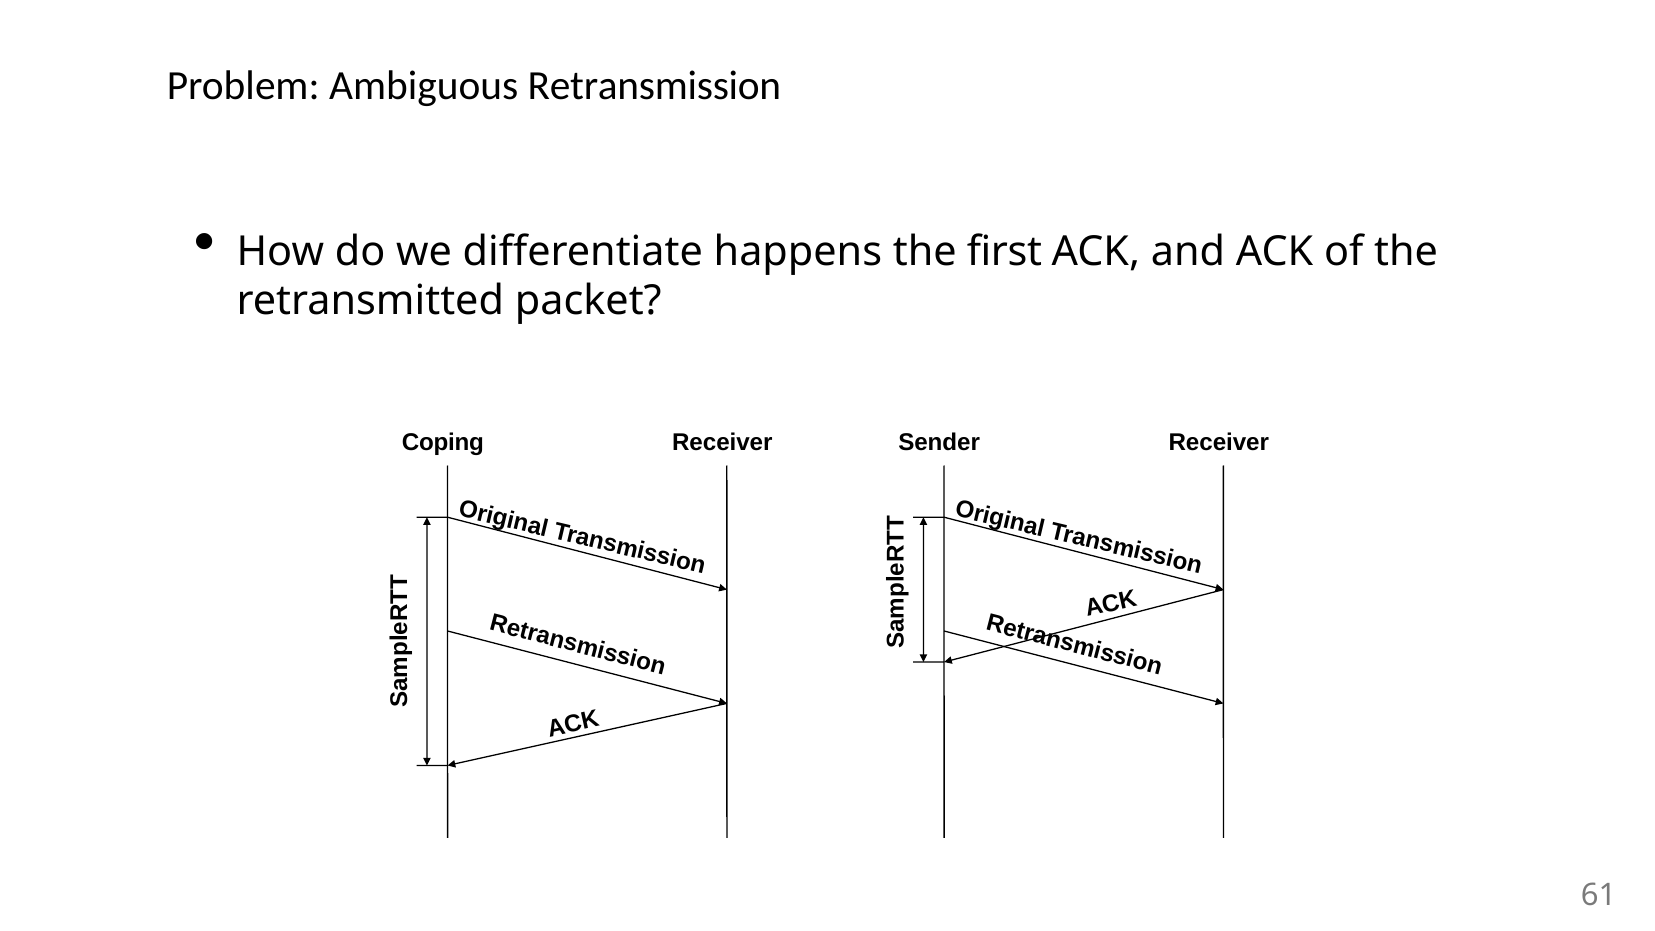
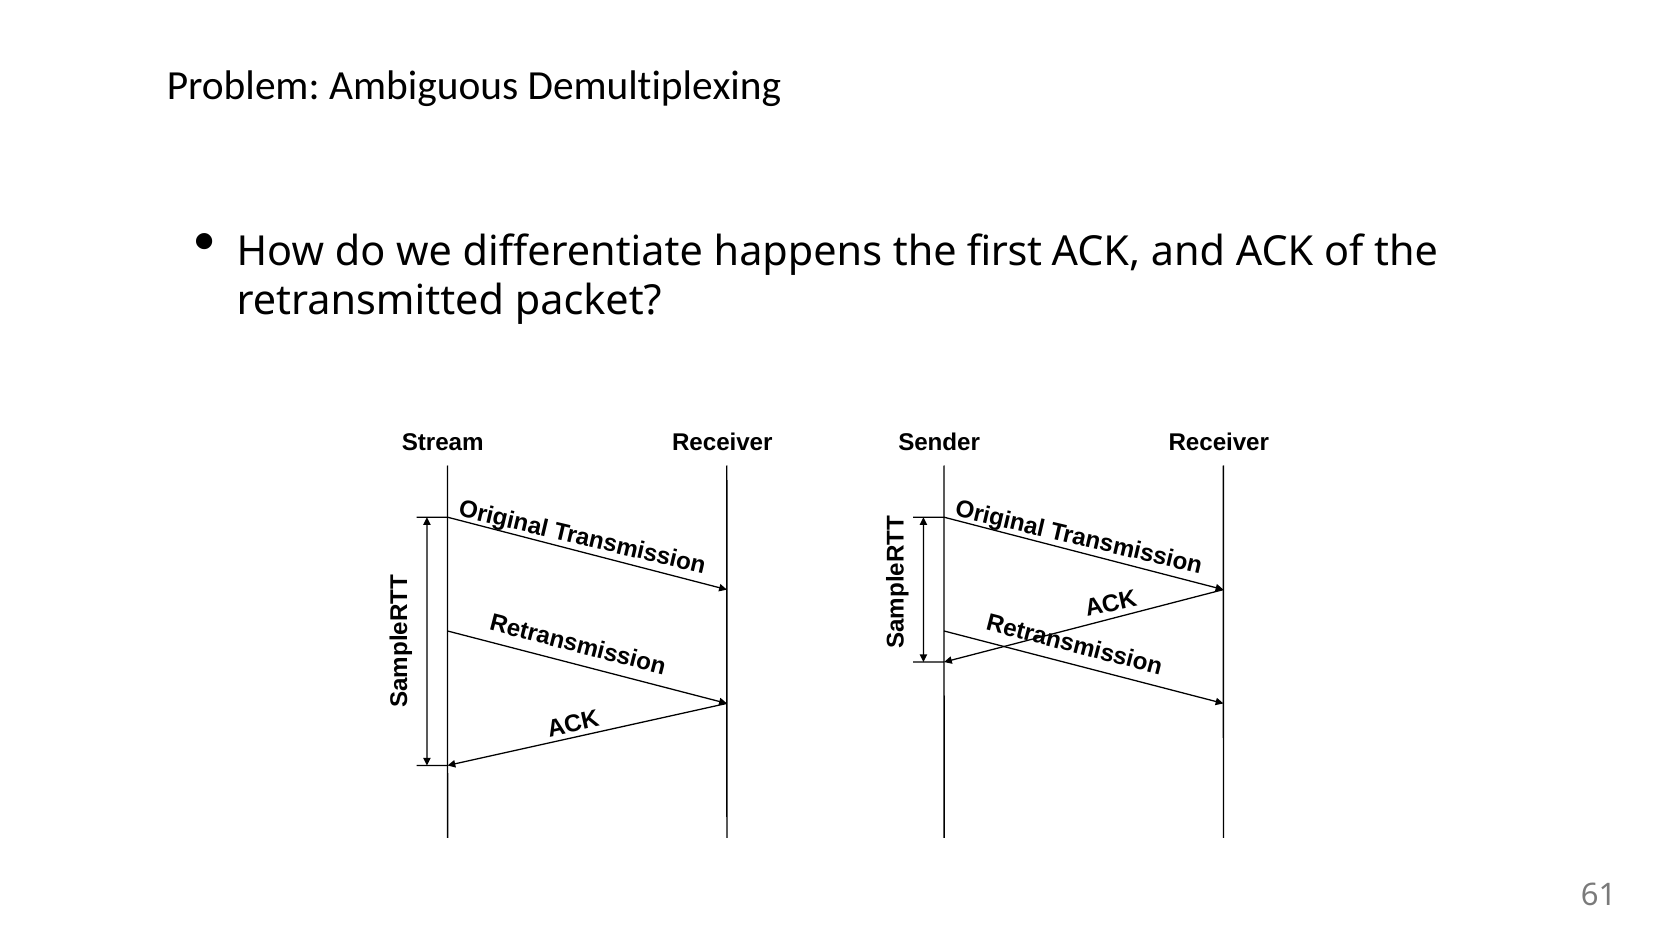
Retransmission: Retransmission -> Demultiplexing
Coping: Coping -> Stream
